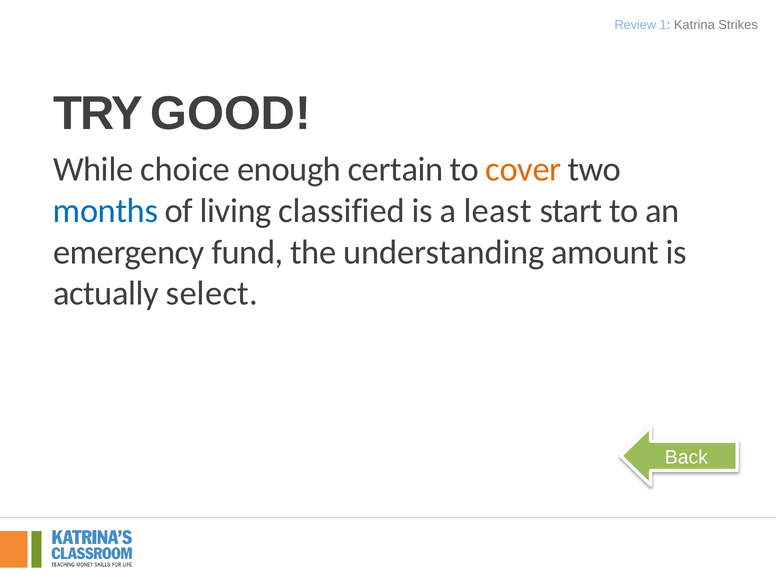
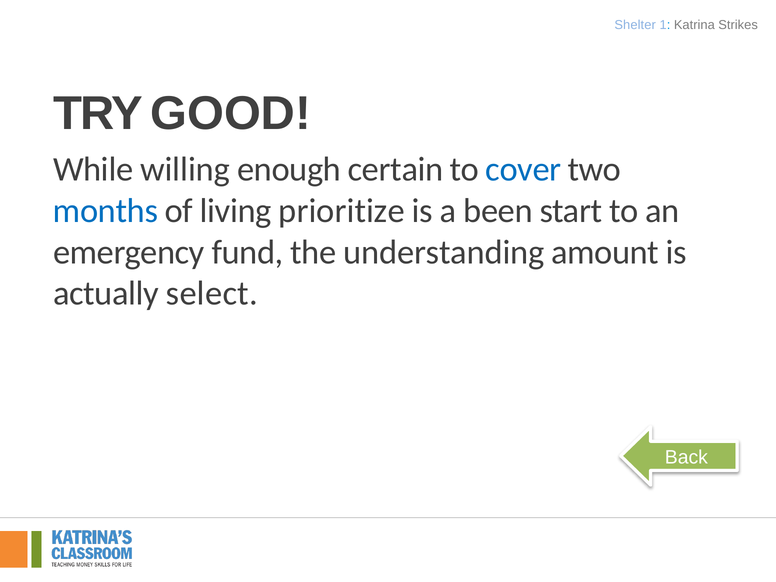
Review: Review -> Shelter
choice: choice -> willing
cover colour: orange -> blue
classified: classified -> prioritize
least: least -> been
